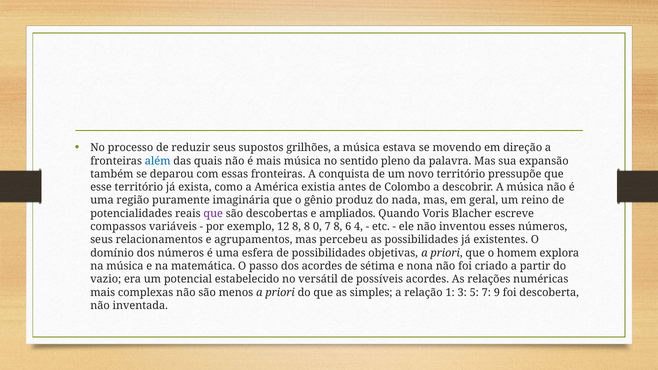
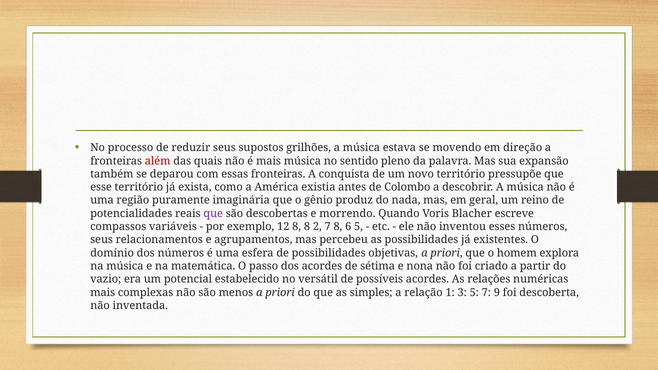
além colour: blue -> red
ampliados: ampliados -> morrendo
0: 0 -> 2
6 4: 4 -> 5
